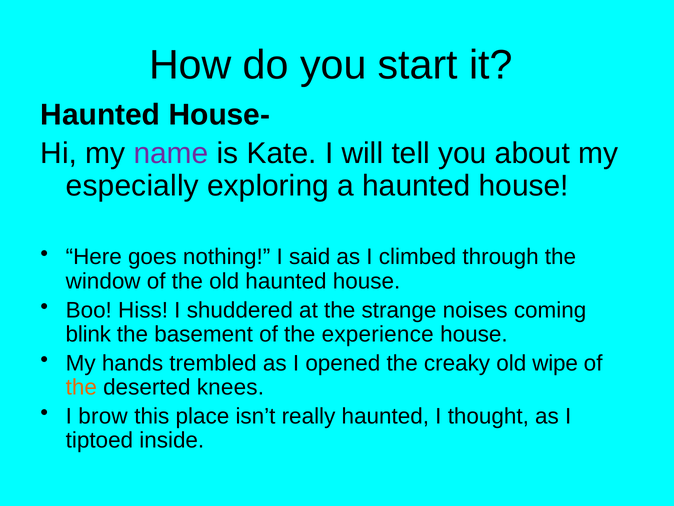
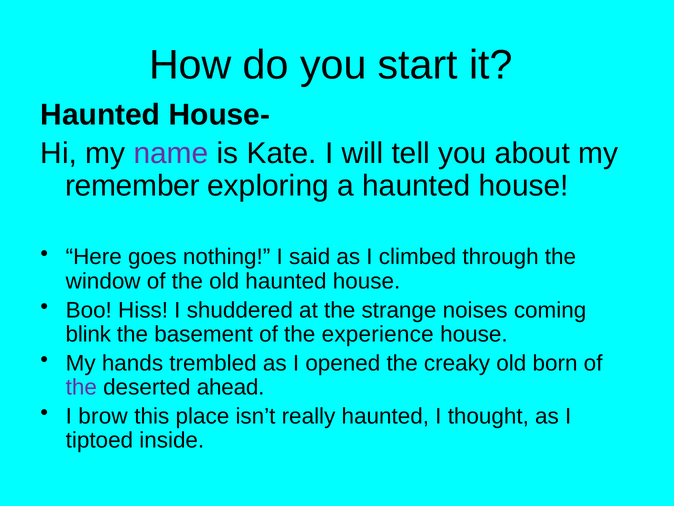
especially: especially -> remember
wipe: wipe -> born
the at (81, 387) colour: orange -> purple
knees: knees -> ahead
